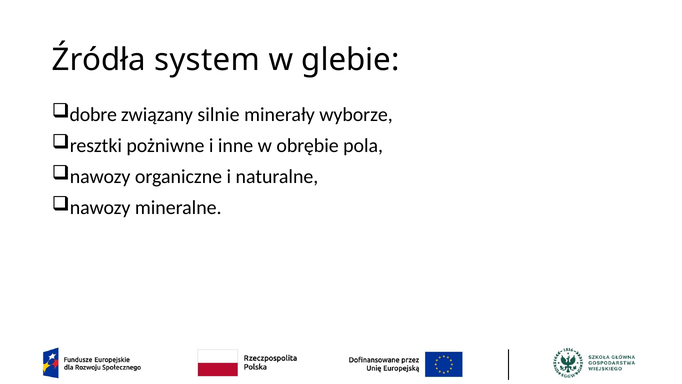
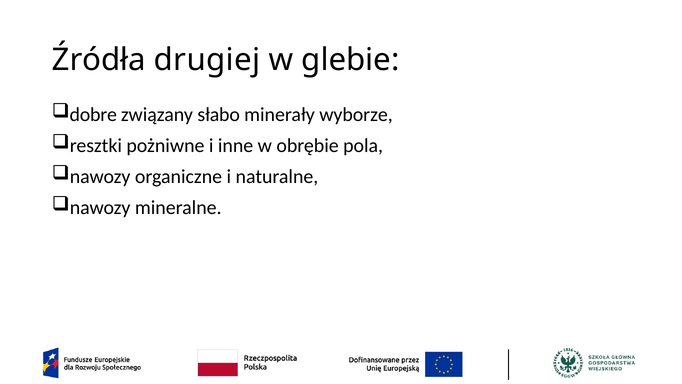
system: system -> drugiej
silnie: silnie -> słabo
